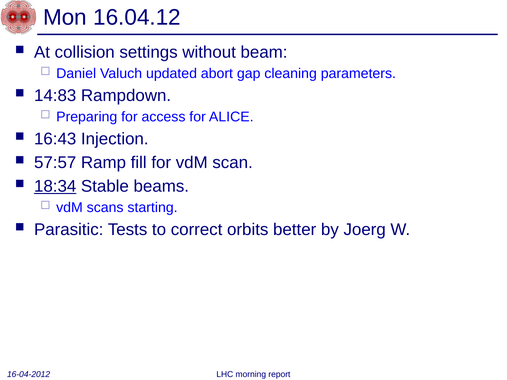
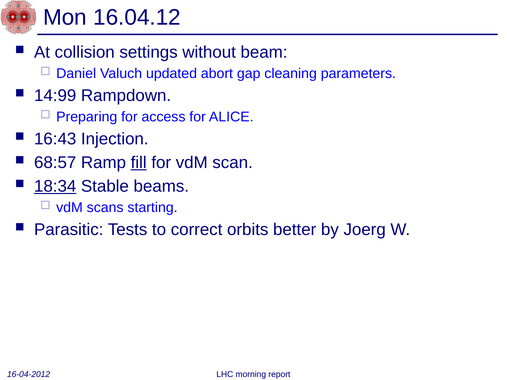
14:83: 14:83 -> 14:99
57:57: 57:57 -> 68:57
fill underline: none -> present
